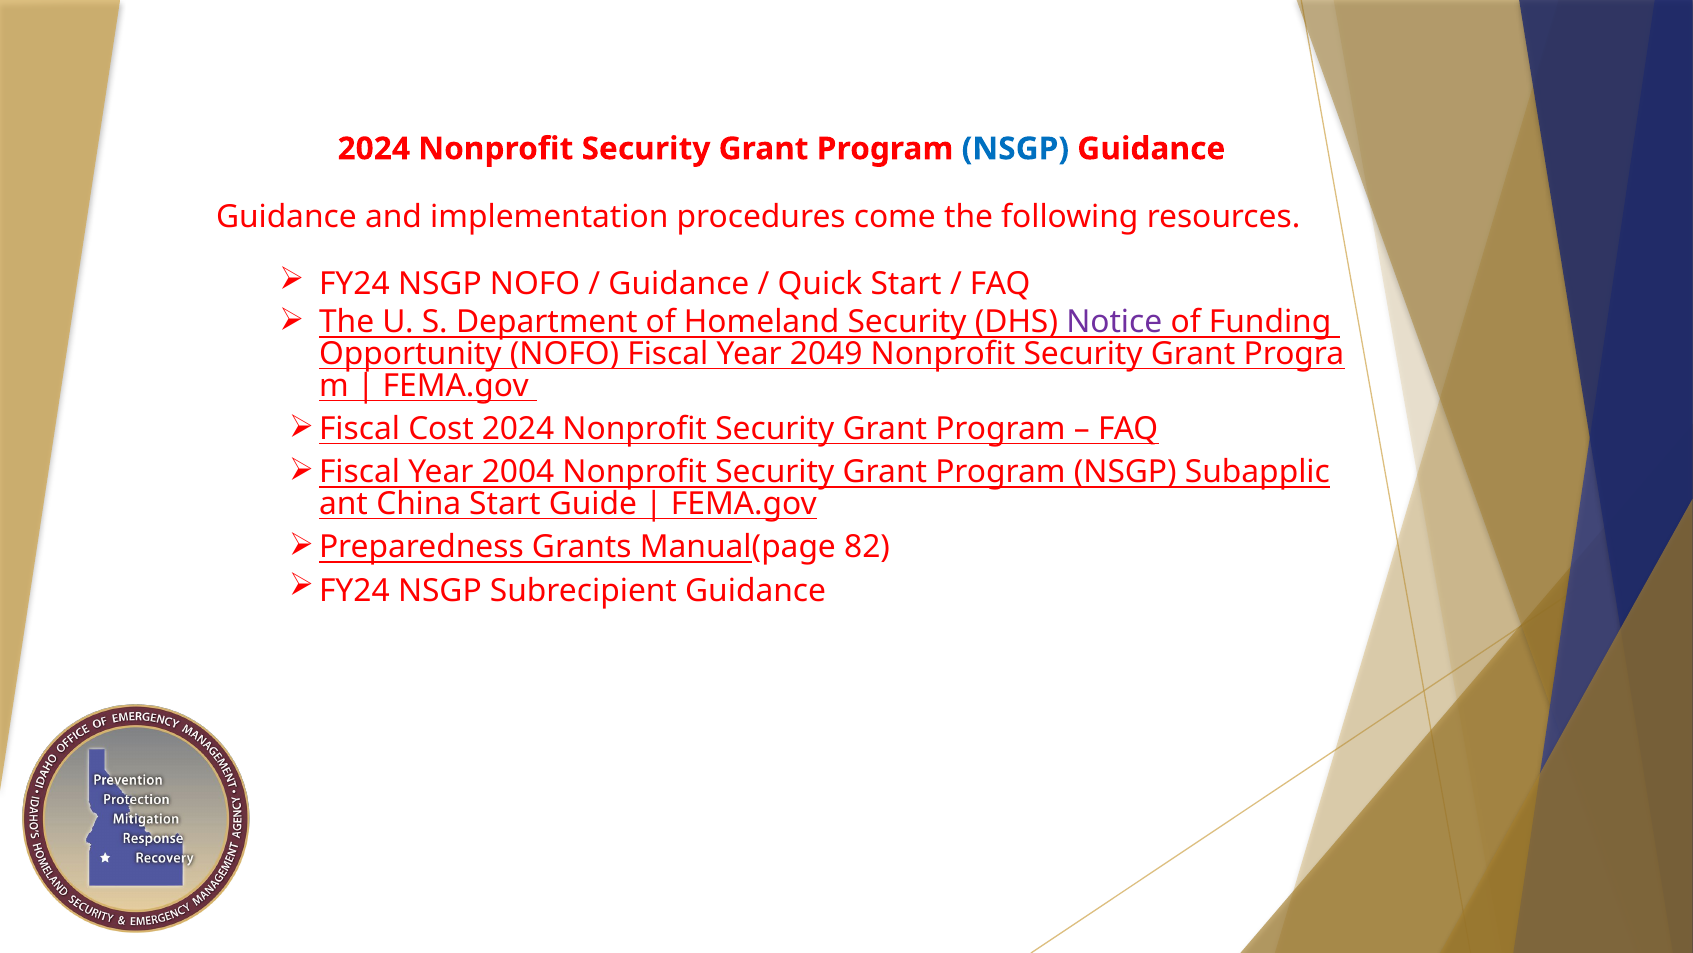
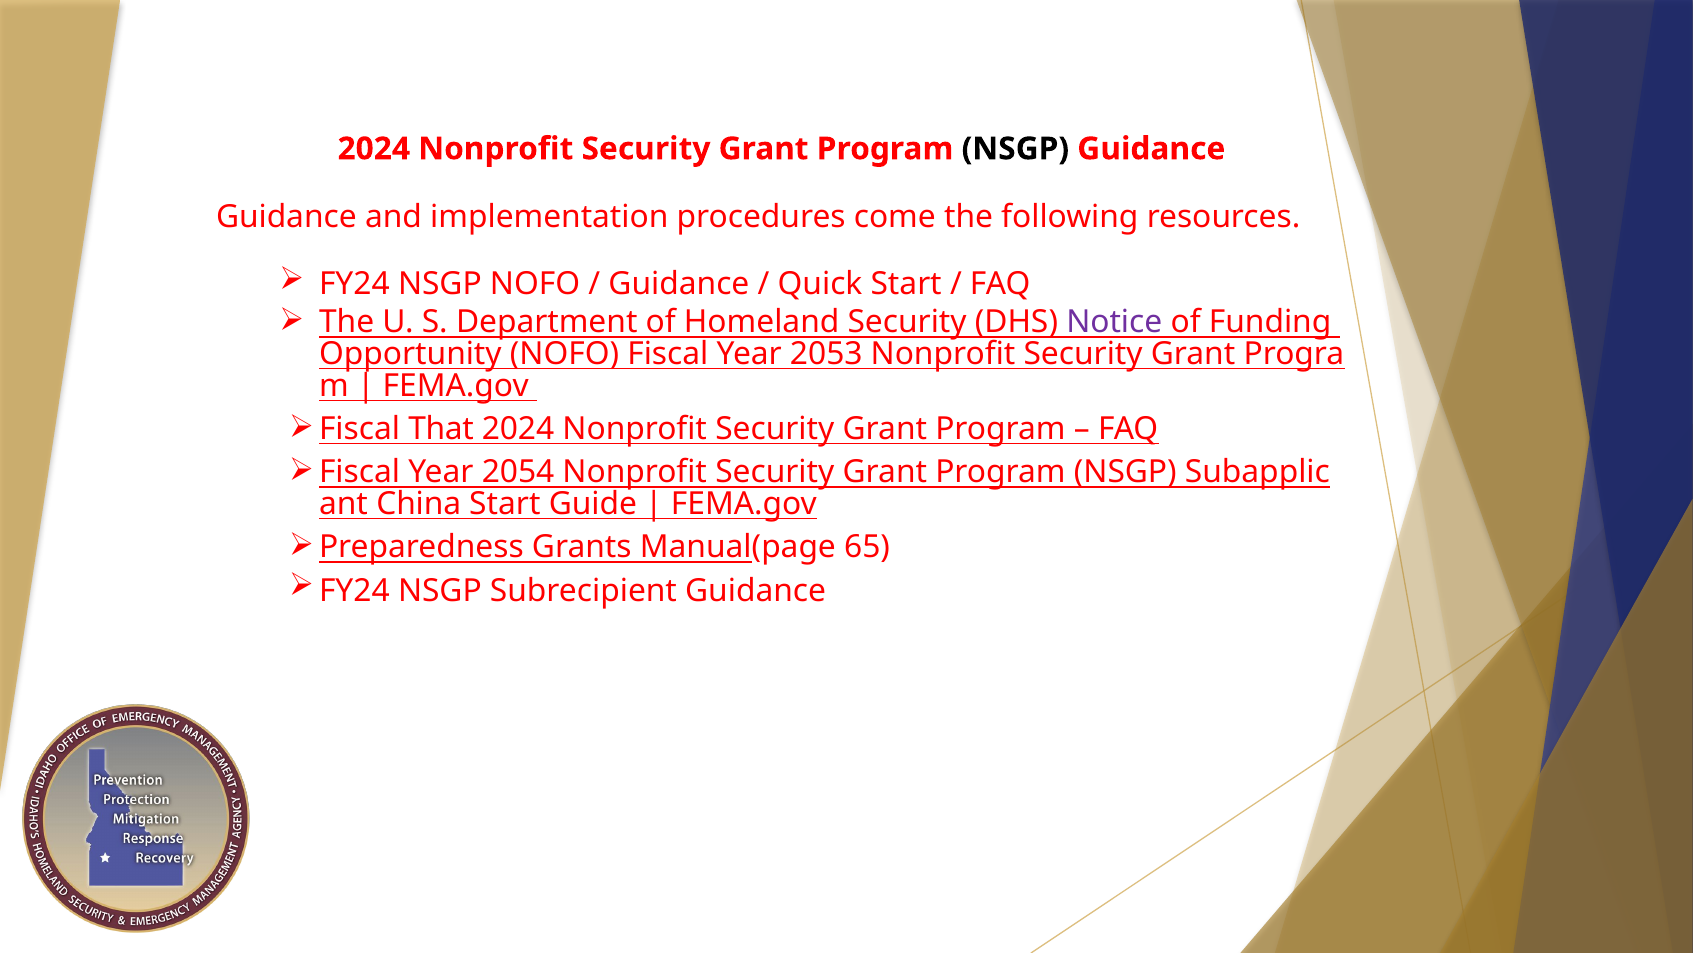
NSGP at (1015, 149) colour: blue -> black
2049: 2049 -> 2053
Cost: Cost -> That
2004: 2004 -> 2054
82: 82 -> 65
